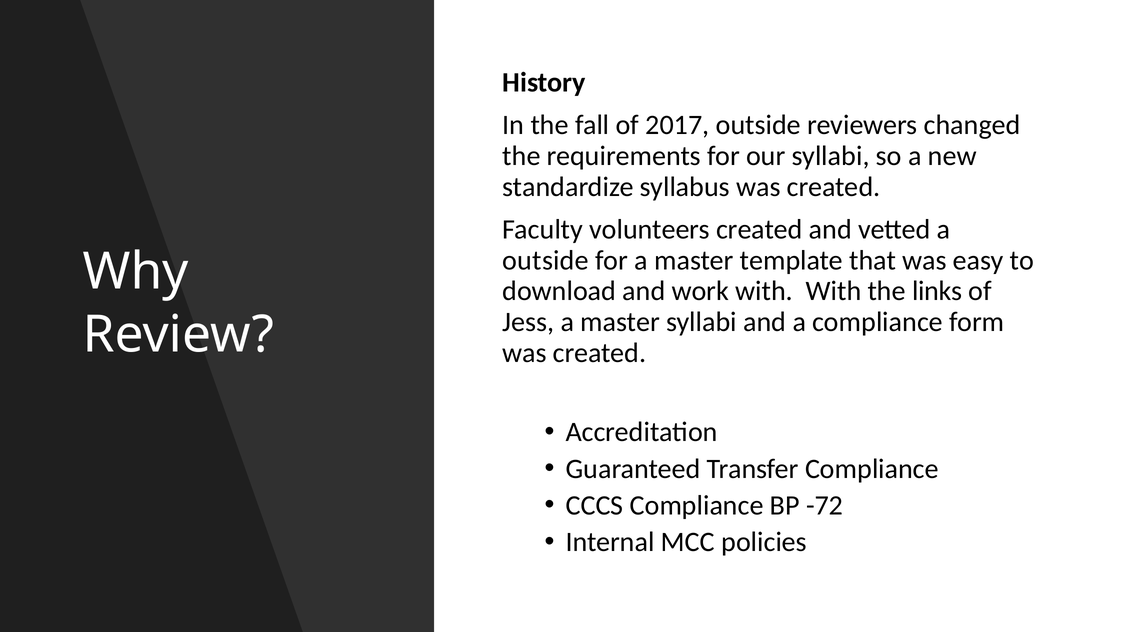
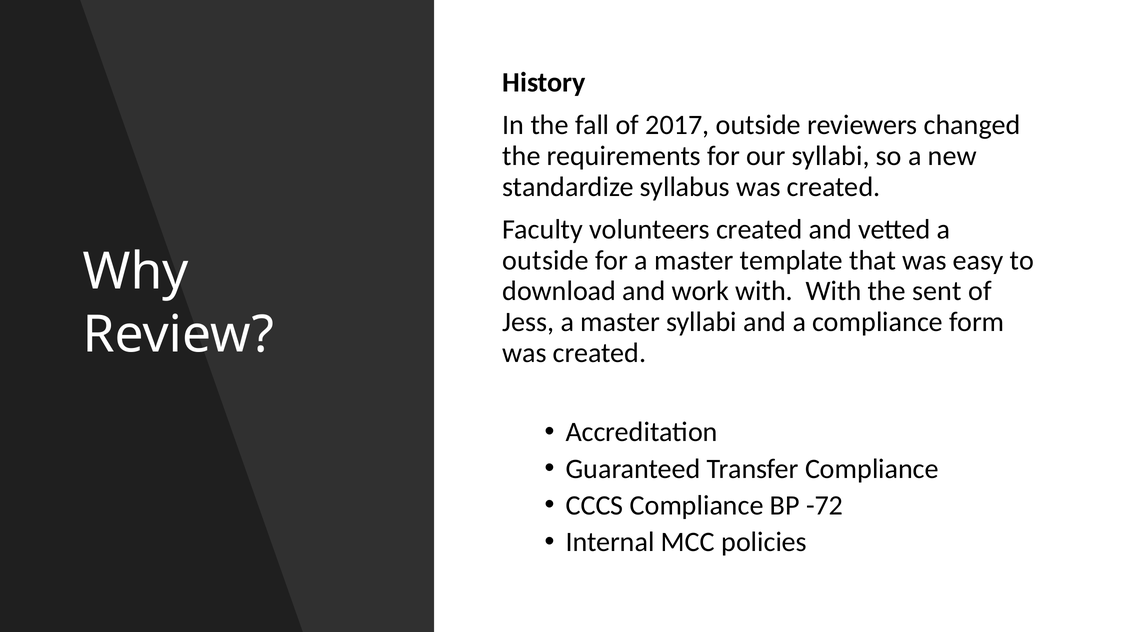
links: links -> sent
